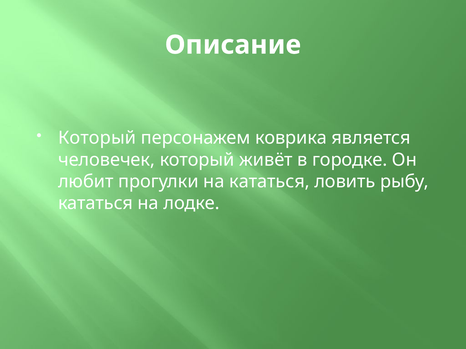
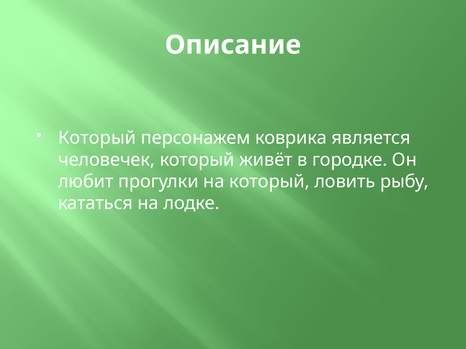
на кататься: кататься -> который
